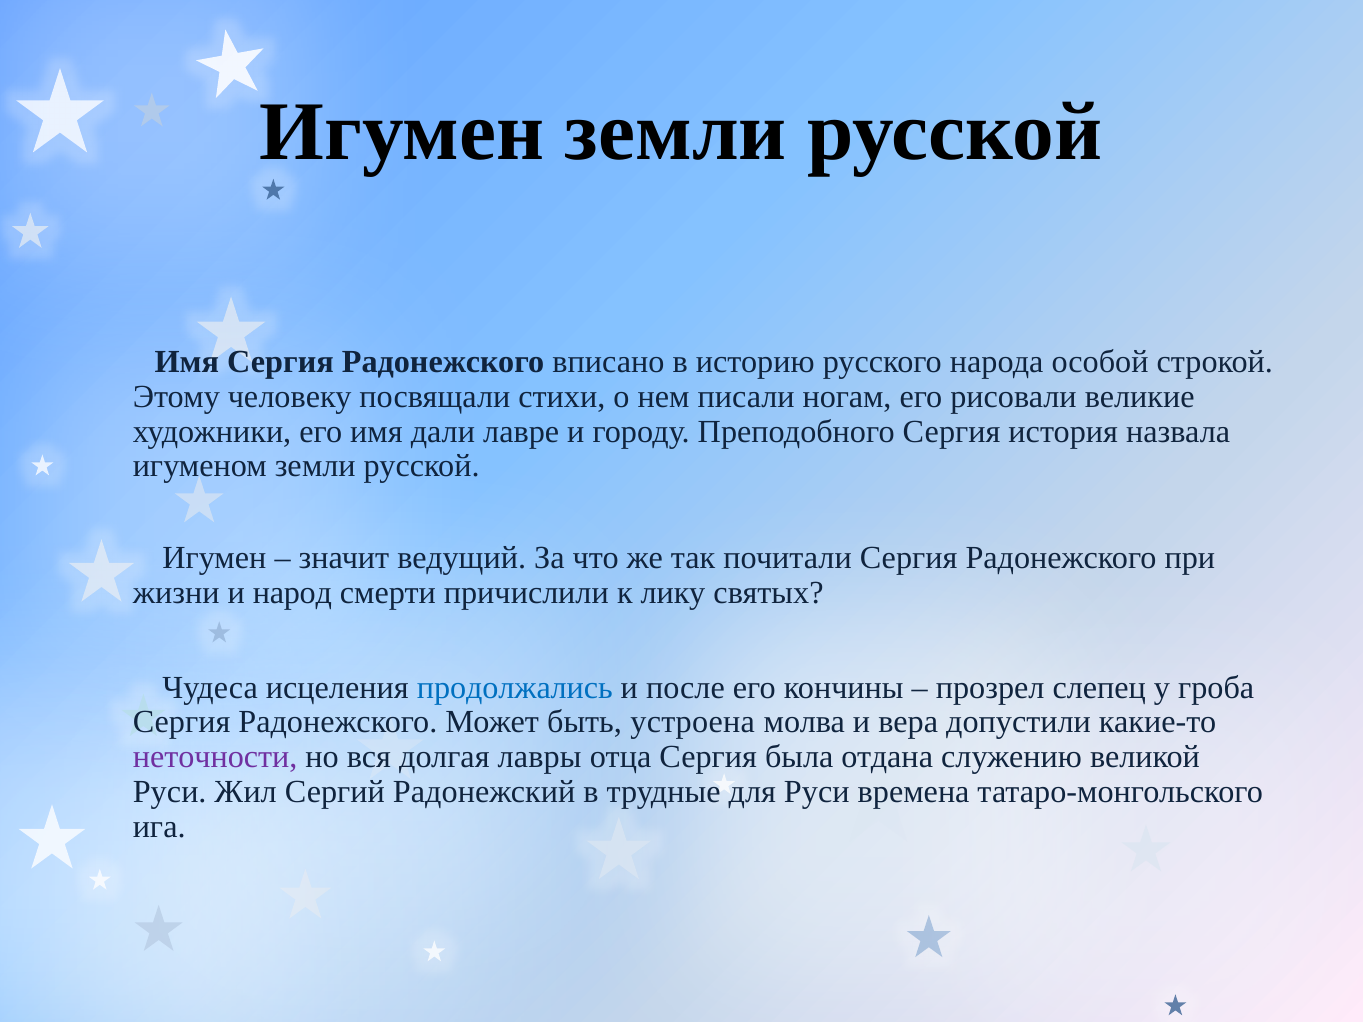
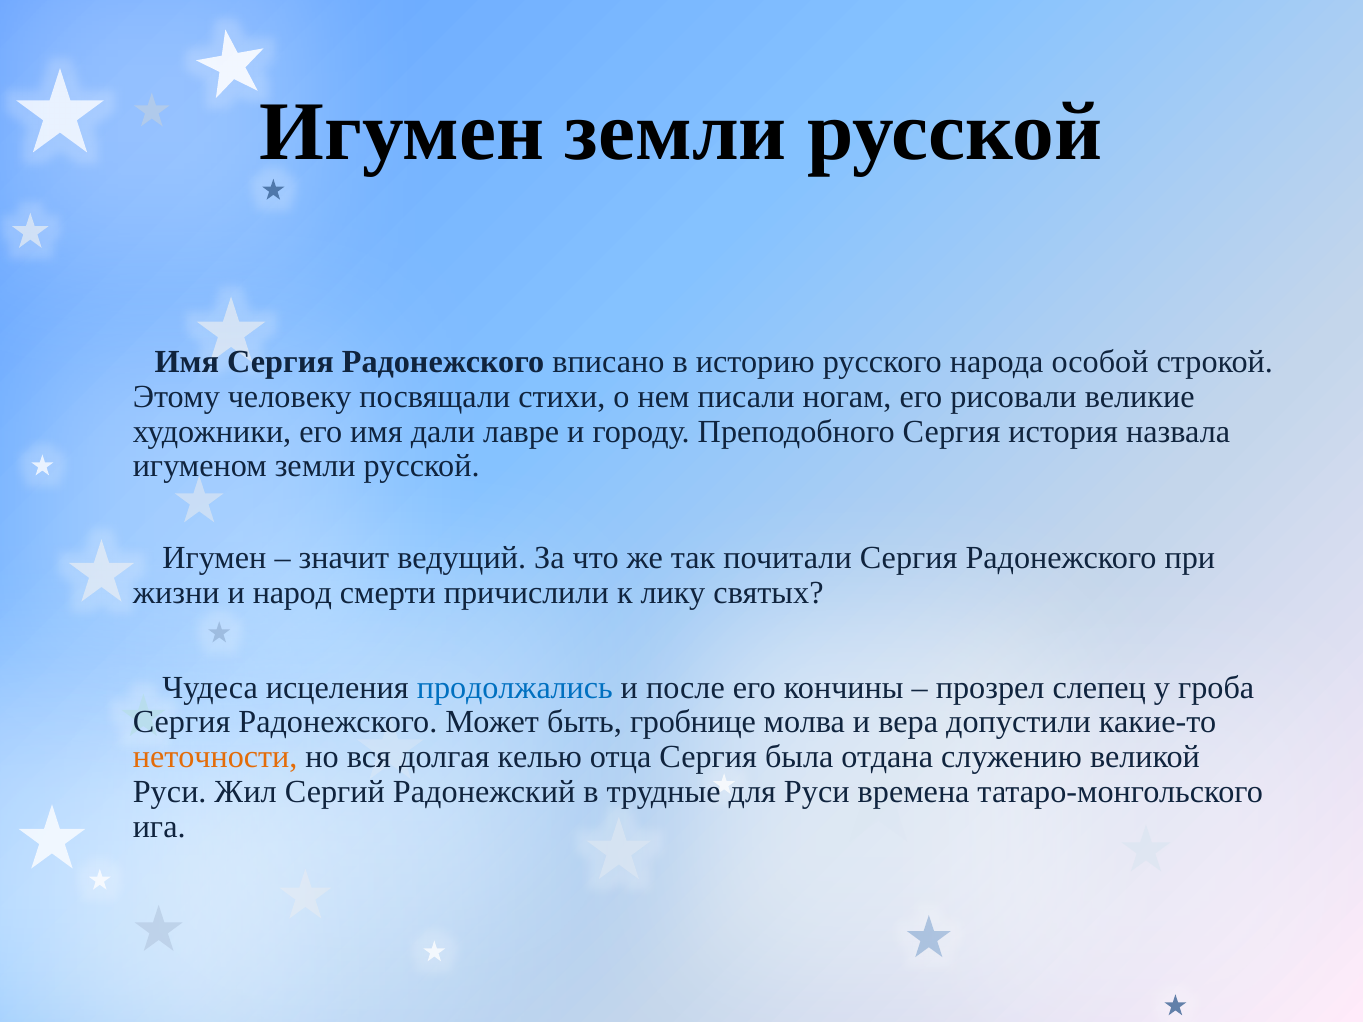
устроена: устроена -> гробнице
неточности colour: purple -> orange
лавры: лавры -> келью
